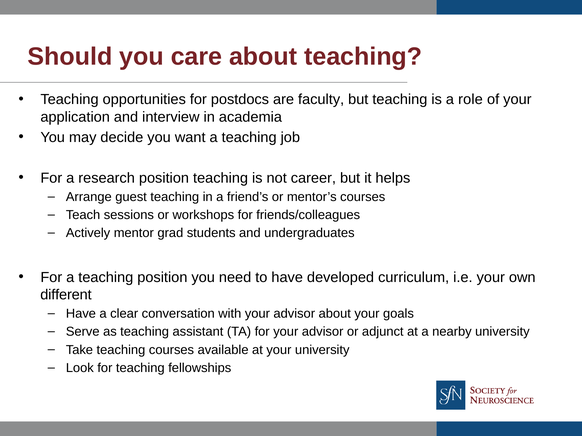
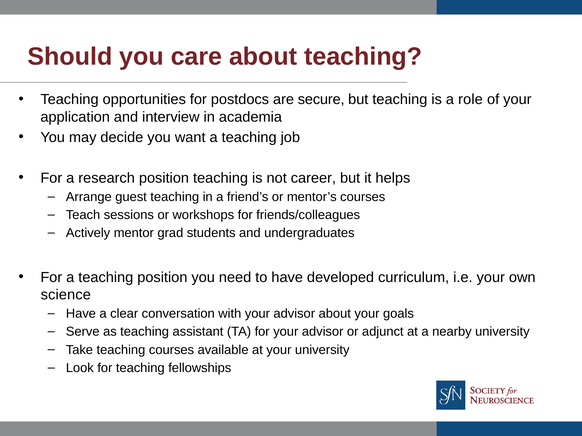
faculty: faculty -> secure
different: different -> science
